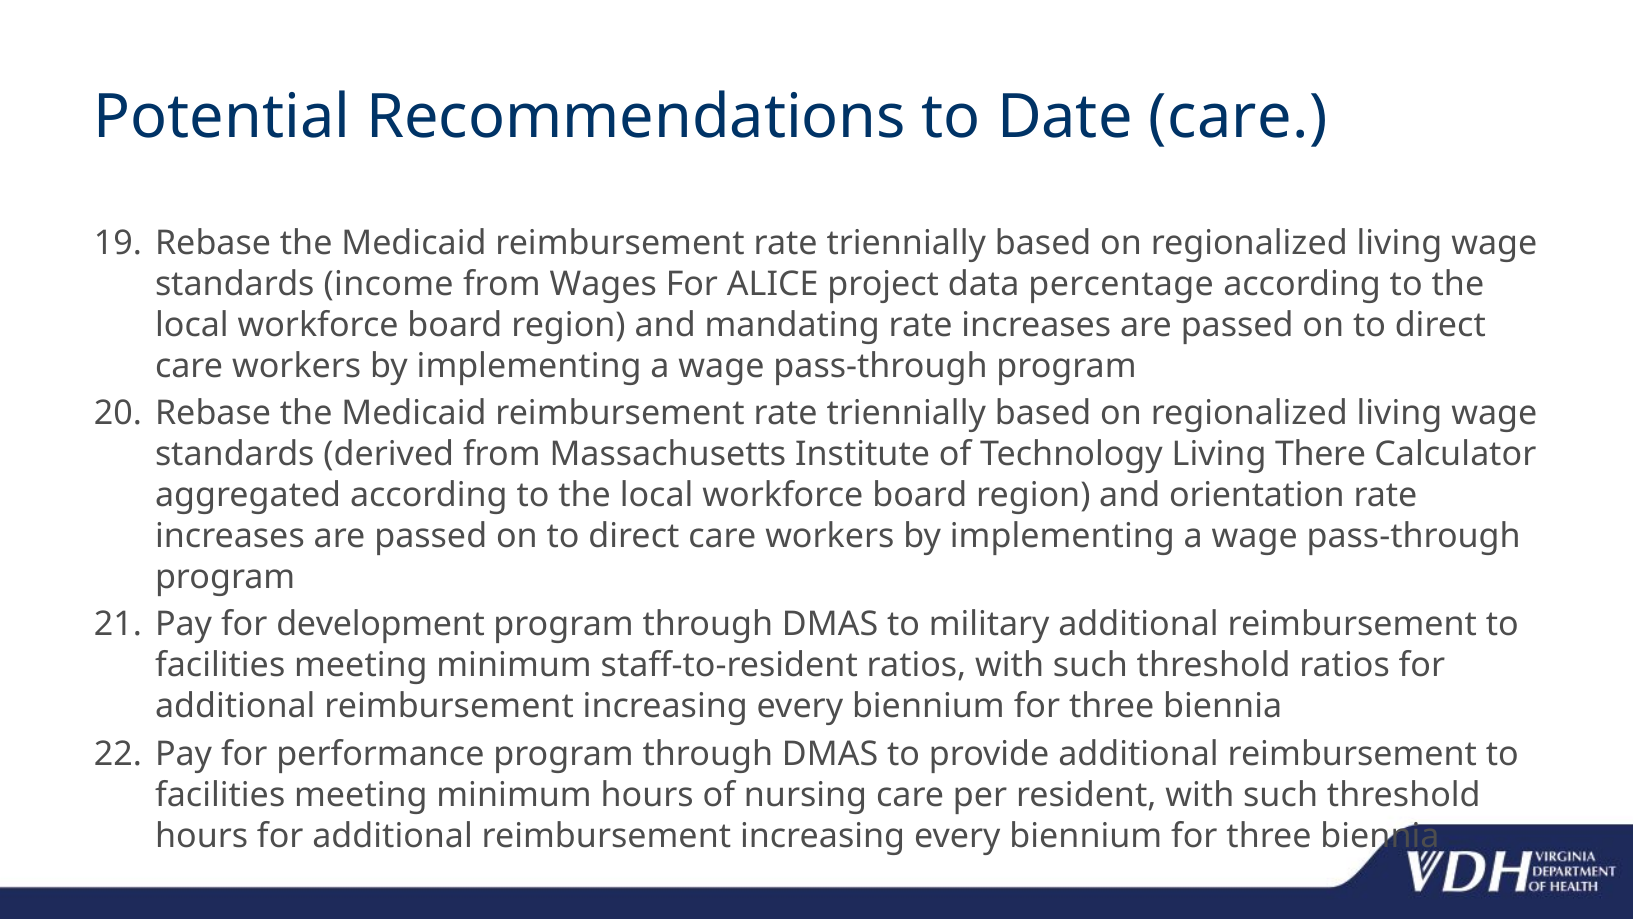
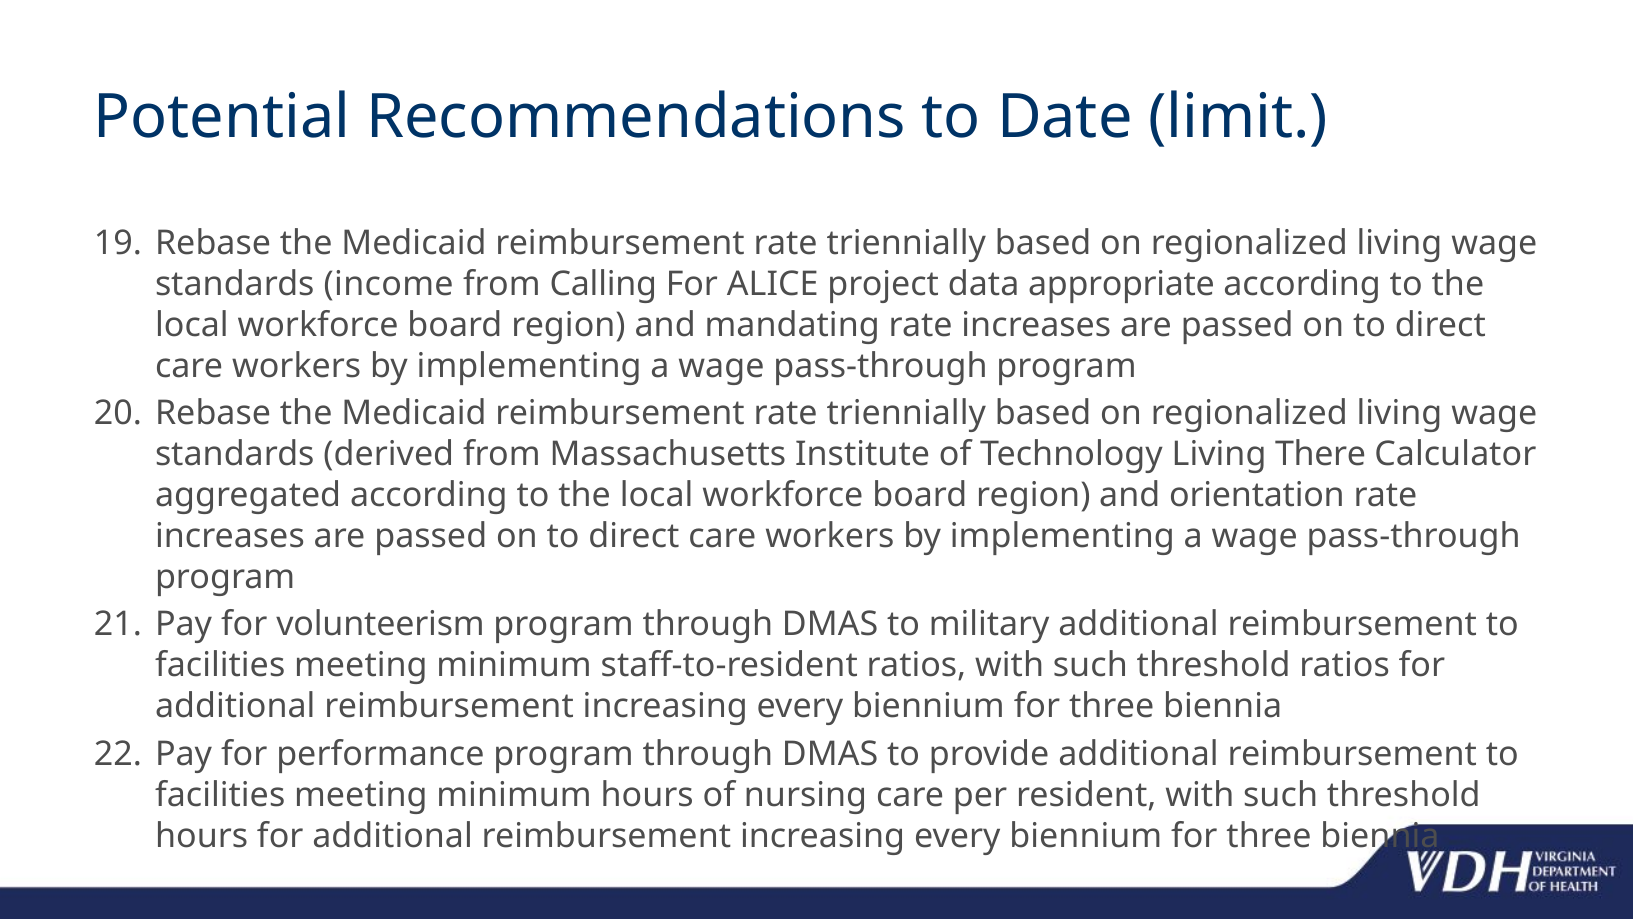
Date care: care -> limit
Wages: Wages -> Calling
percentage: percentage -> appropriate
development: development -> volunteerism
